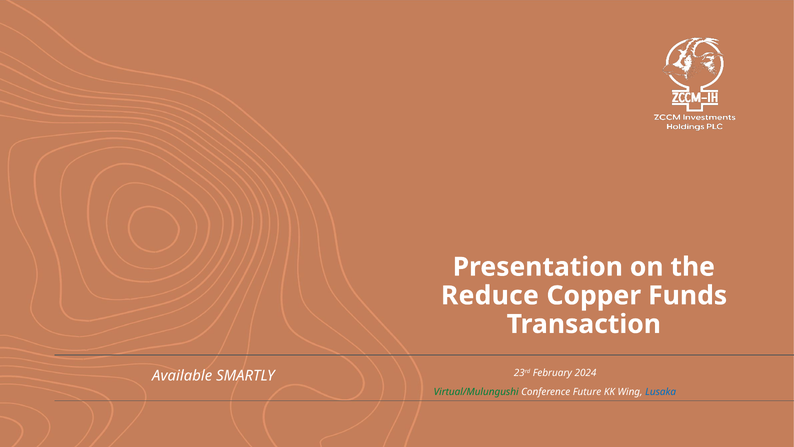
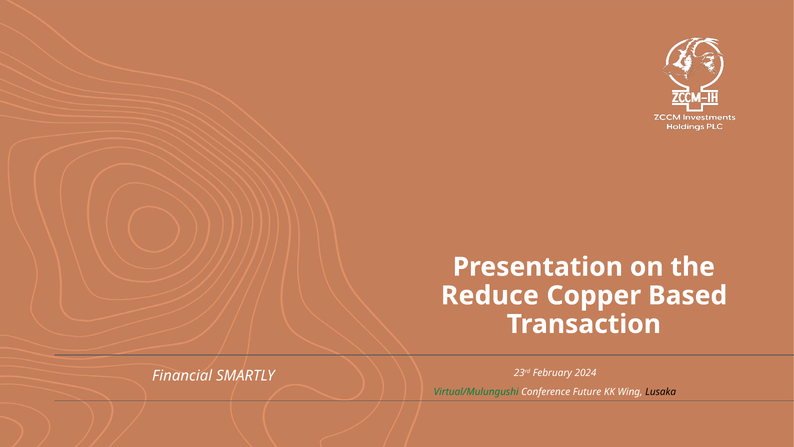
Funds: Funds -> Based
Available: Available -> Financial
Lusaka colour: blue -> black
